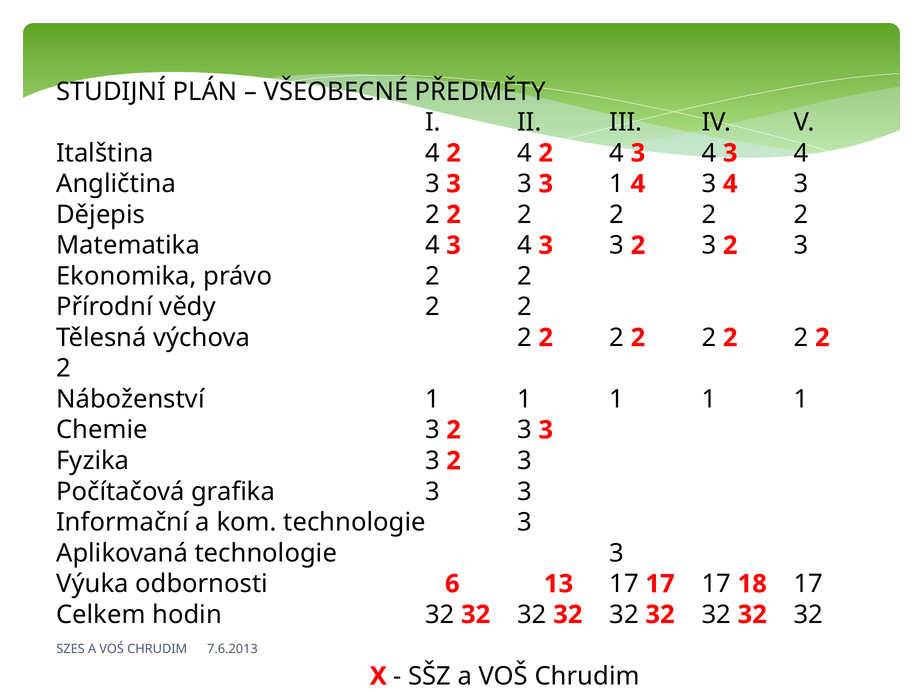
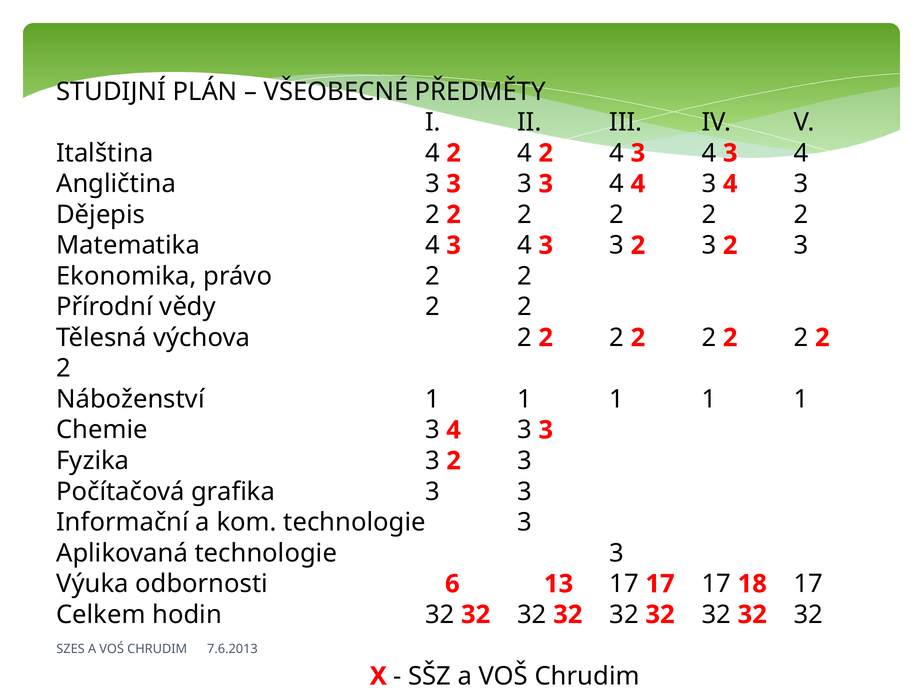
3 3 1: 1 -> 4
Chemie 3 2: 2 -> 4
